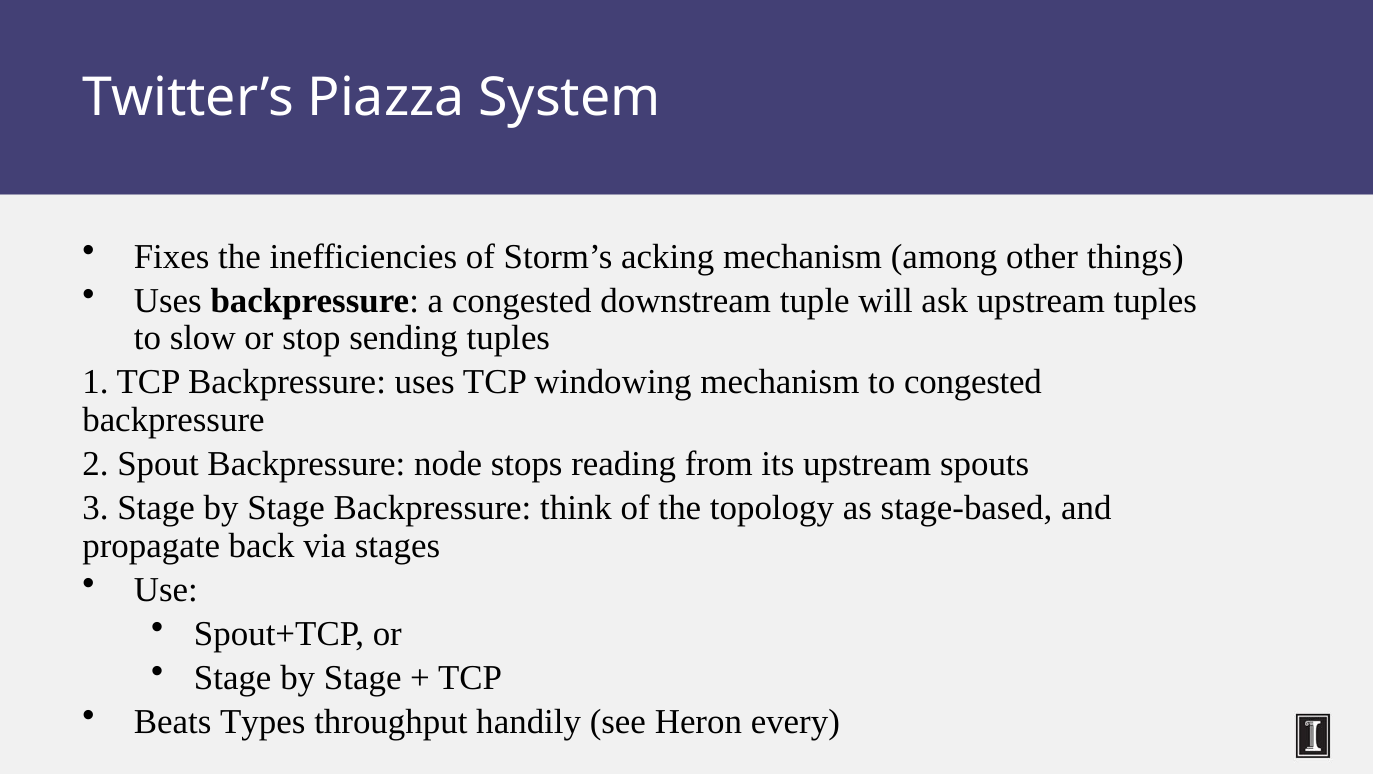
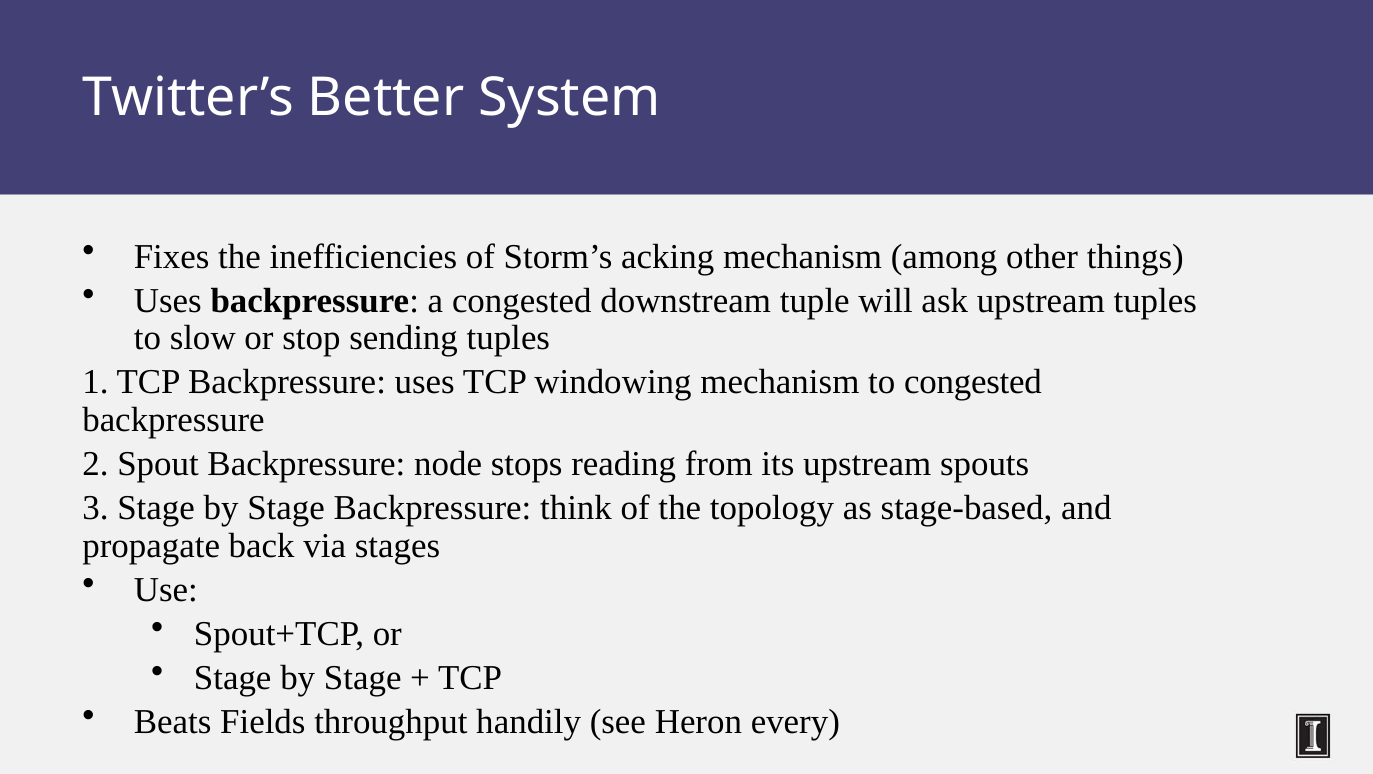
Piazza: Piazza -> Better
Types: Types -> Fields
